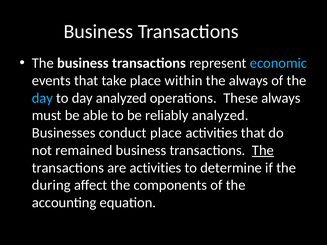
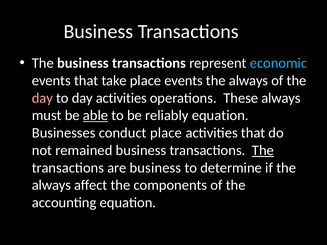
place within: within -> events
day at (42, 98) colour: light blue -> pink
day analyzed: analyzed -> activities
able underline: none -> present
reliably analyzed: analyzed -> equation
are activities: activities -> business
during at (51, 185): during -> always
